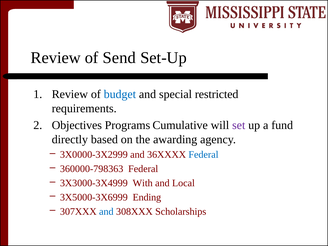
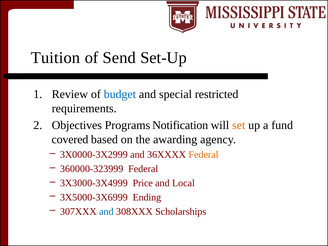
Review at (56, 58): Review -> Tuition
Cumulative: Cumulative -> Notification
set colour: purple -> orange
directly: directly -> covered
Federal at (203, 155) colour: blue -> orange
360000-798363: 360000-798363 -> 360000-323999
With: With -> Price
